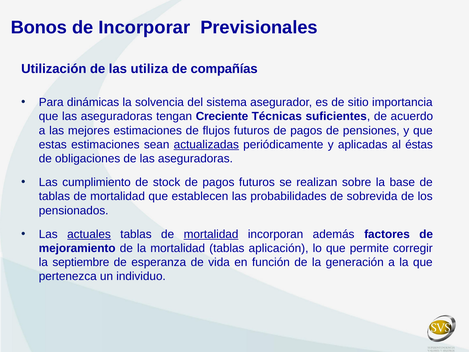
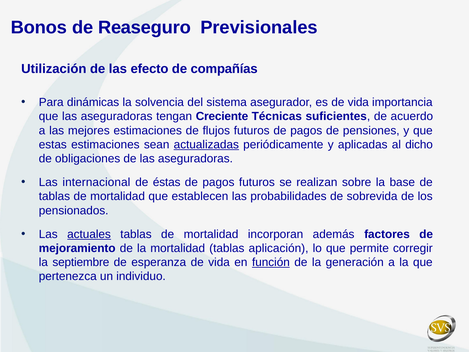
Incorporar: Incorporar -> Reaseguro
utiliza: utiliza -> efecto
es de sitio: sitio -> vida
éstas: éstas -> dicho
cumplimiento: cumplimiento -> internacional
stock: stock -> éstas
mortalidad at (211, 234) underline: present -> none
función underline: none -> present
